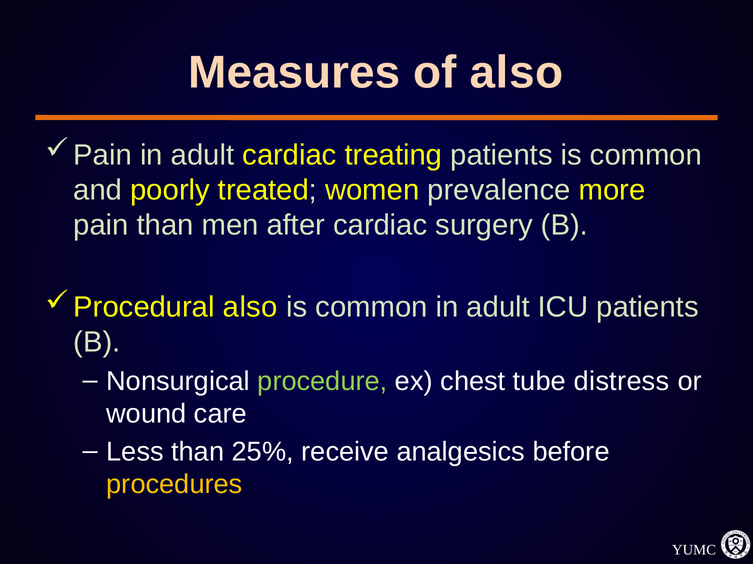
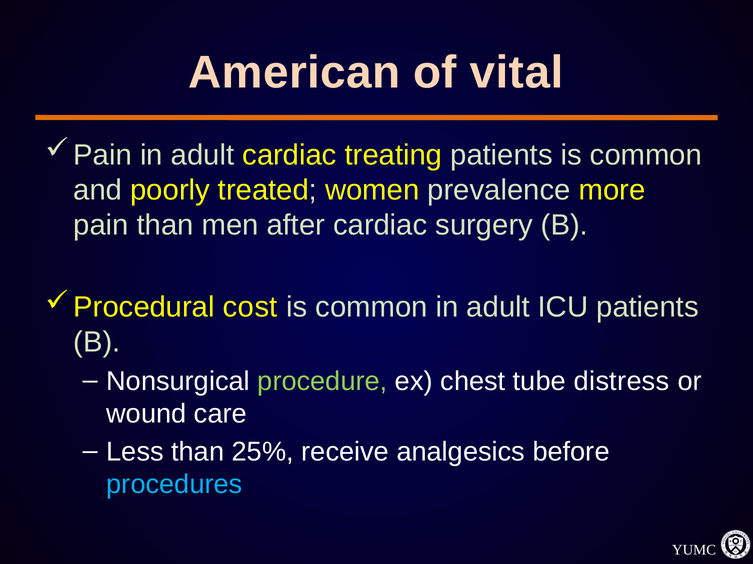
Measures: Measures -> American
of also: also -> vital
also at (250, 308): also -> cost
procedures colour: yellow -> light blue
